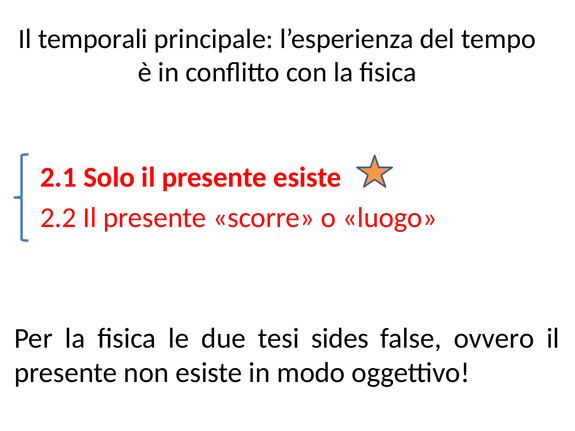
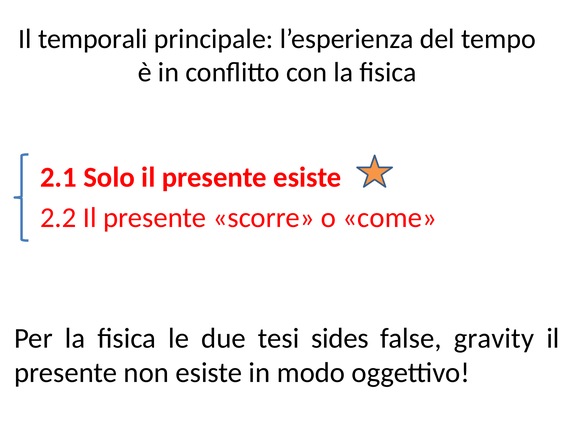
luogo: luogo -> come
ovvero: ovvero -> gravity
